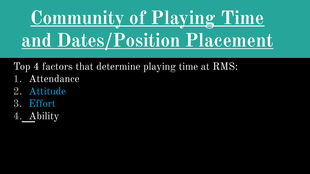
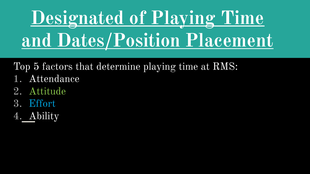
Community: Community -> Designated
Top 4: 4 -> 5
Attitude colour: light blue -> light green
